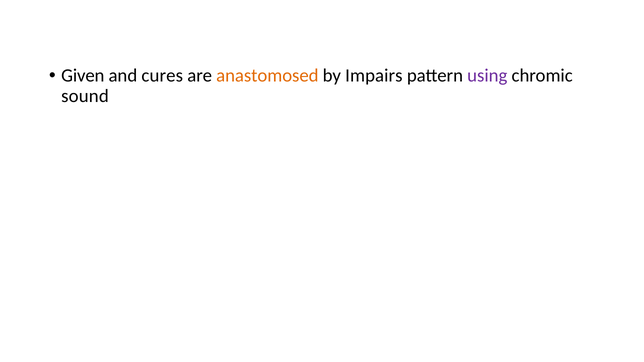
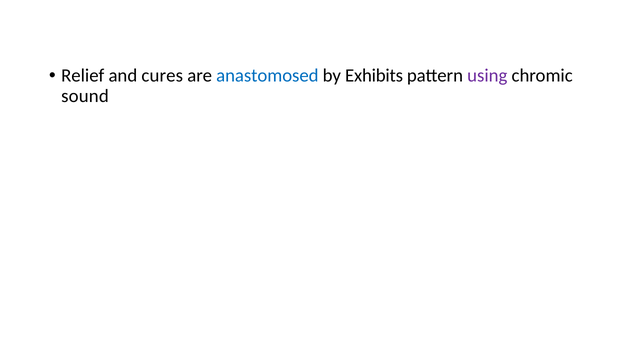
Given: Given -> Relief
anastomosed colour: orange -> blue
Impairs: Impairs -> Exhibits
